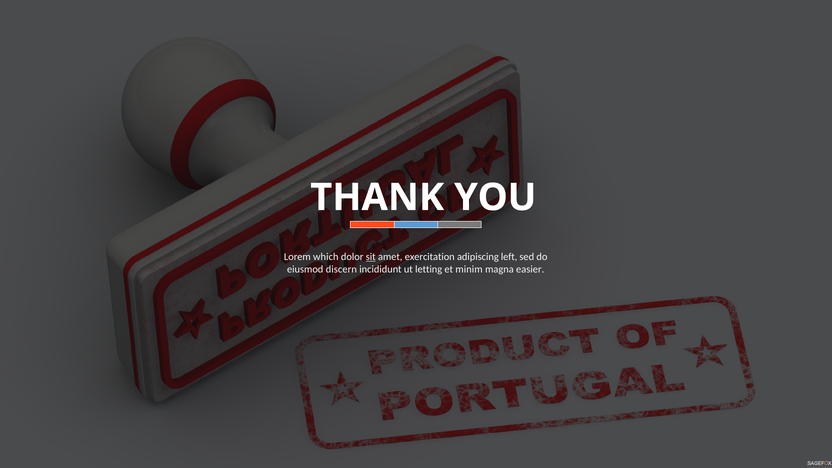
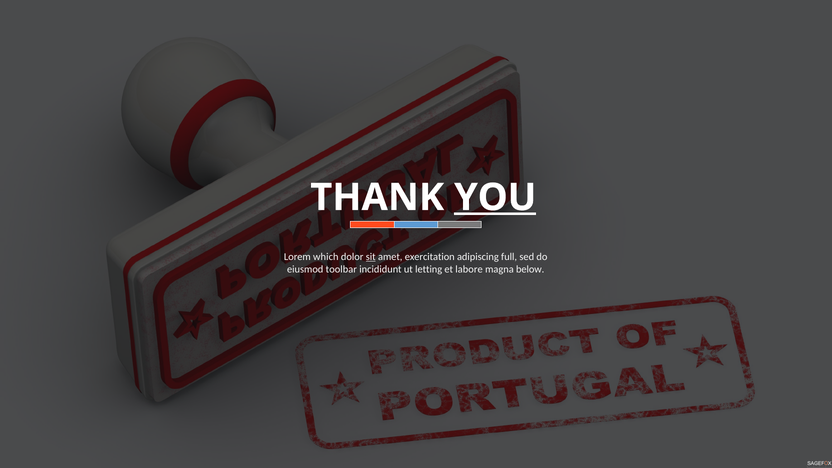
YOU underline: none -> present
left: left -> full
discern: discern -> toolbar
minim: minim -> labore
easier: easier -> below
